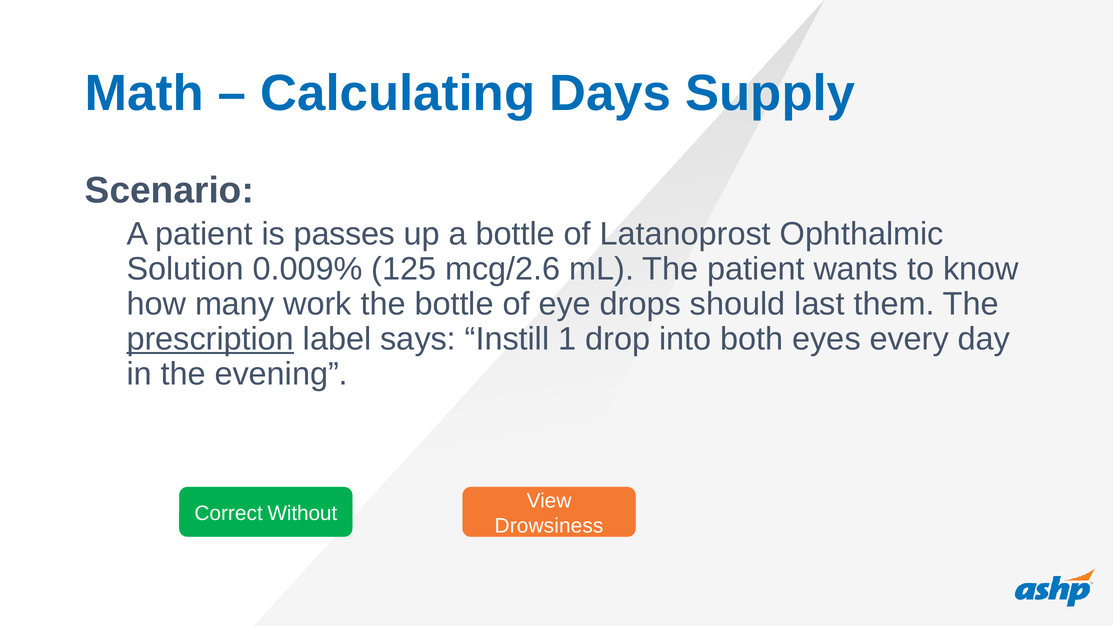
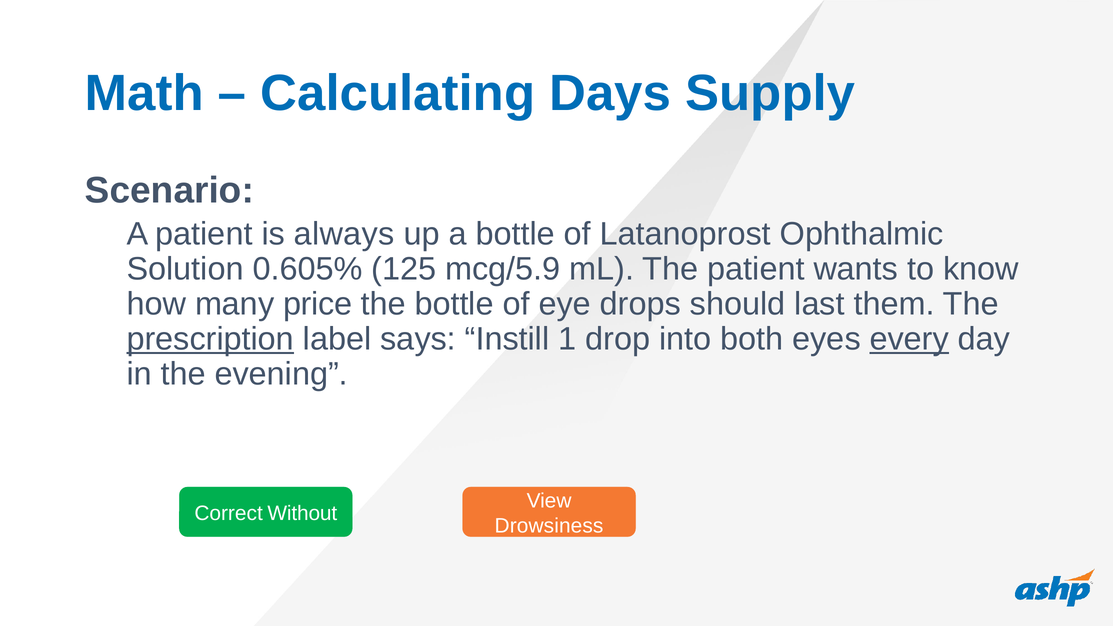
passes: passes -> always
0.009%: 0.009% -> 0.605%
mcg/2.6: mcg/2.6 -> mcg/5.9
work: work -> price
every underline: none -> present
